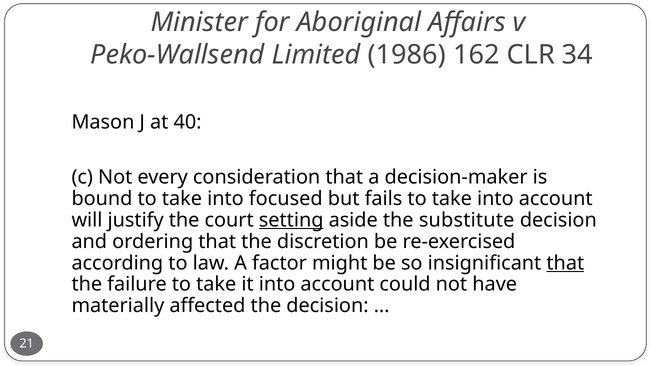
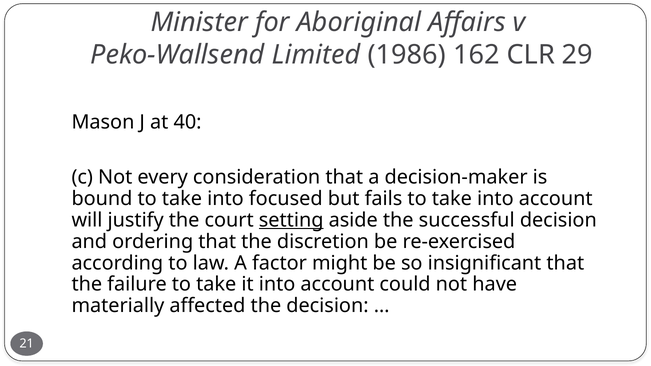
34: 34 -> 29
substitute: substitute -> successful
that at (565, 263) underline: present -> none
